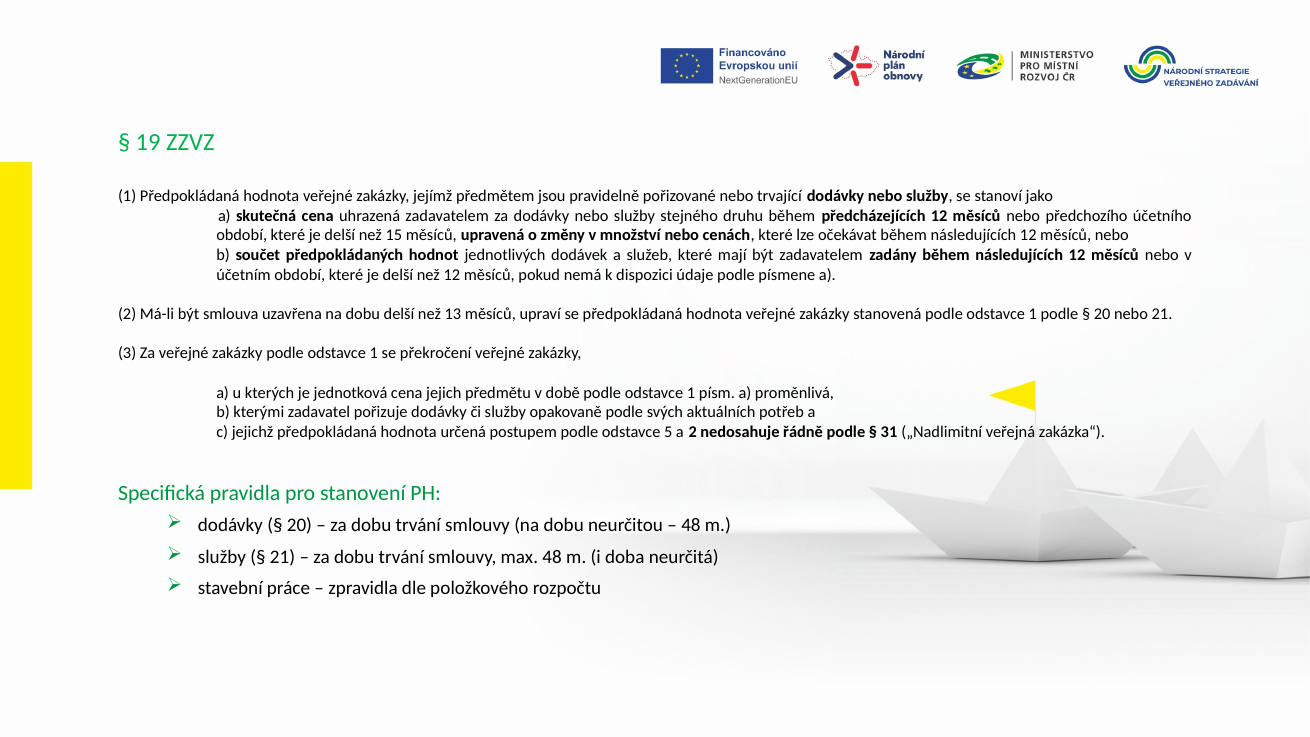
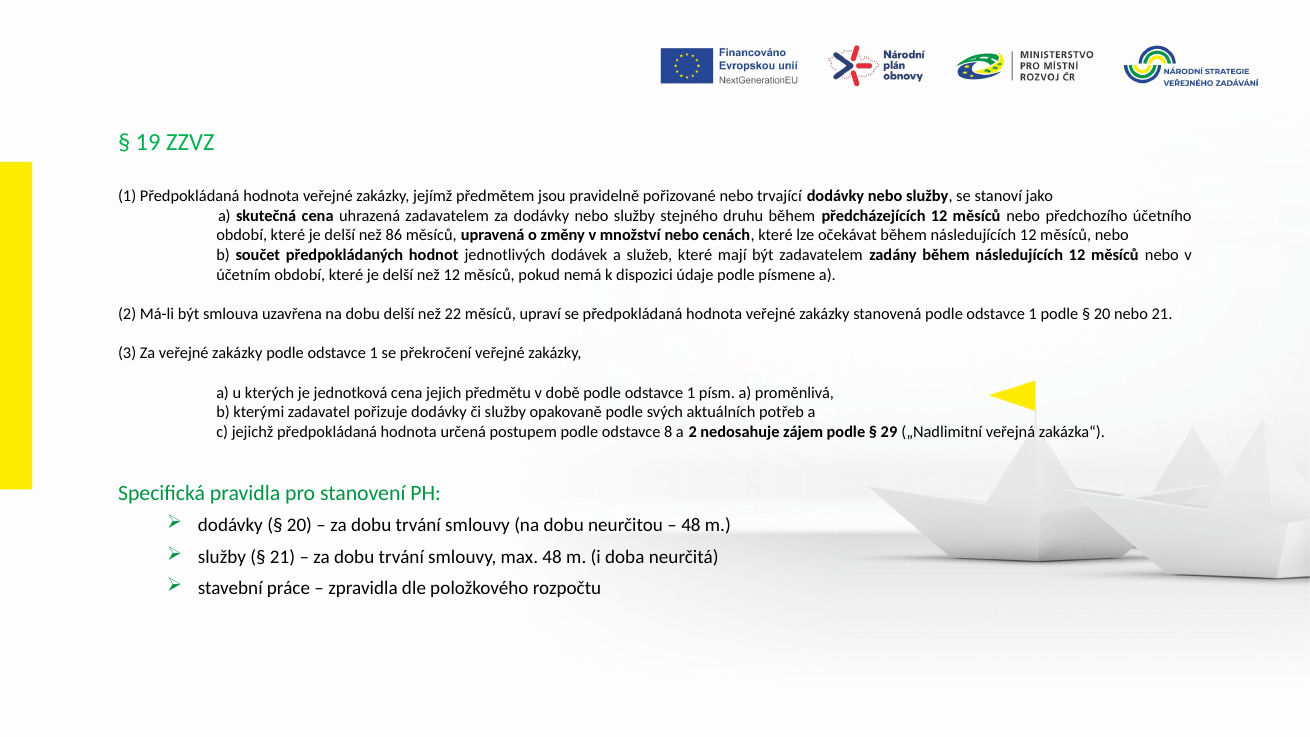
15: 15 -> 86
13: 13 -> 22
5: 5 -> 8
řádně: řádně -> zájem
31: 31 -> 29
